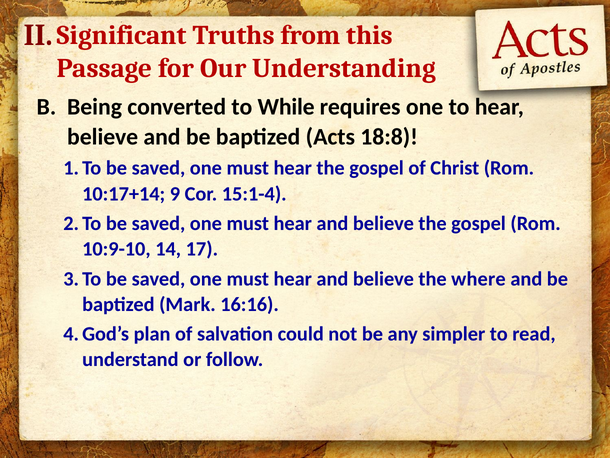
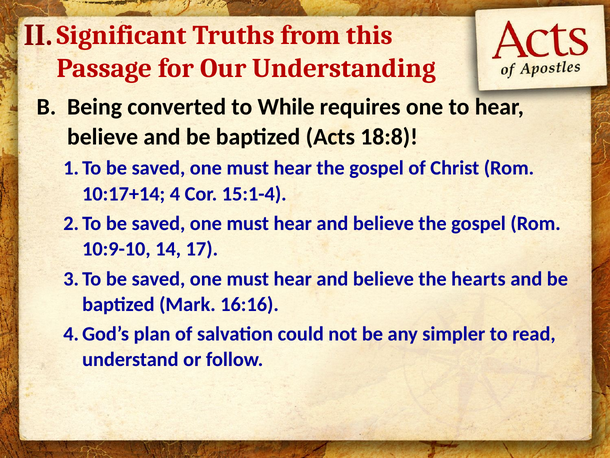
9: 9 -> 4
where: where -> hearts
